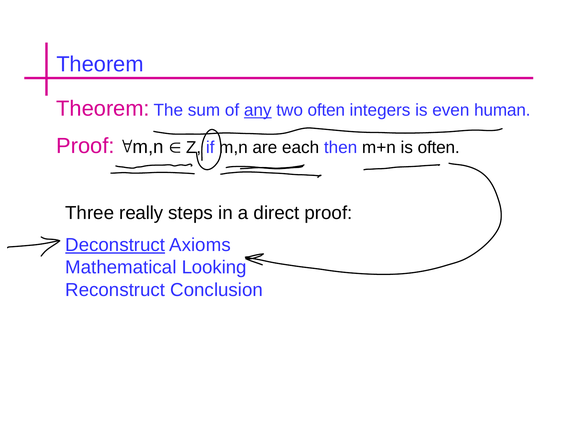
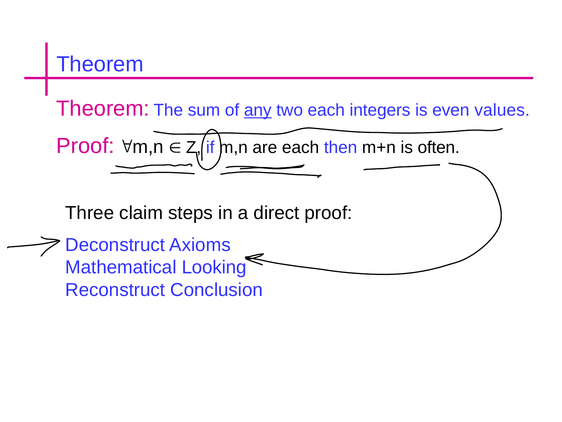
two often: often -> each
human: human -> values
really: really -> claim
Deconstruct underline: present -> none
